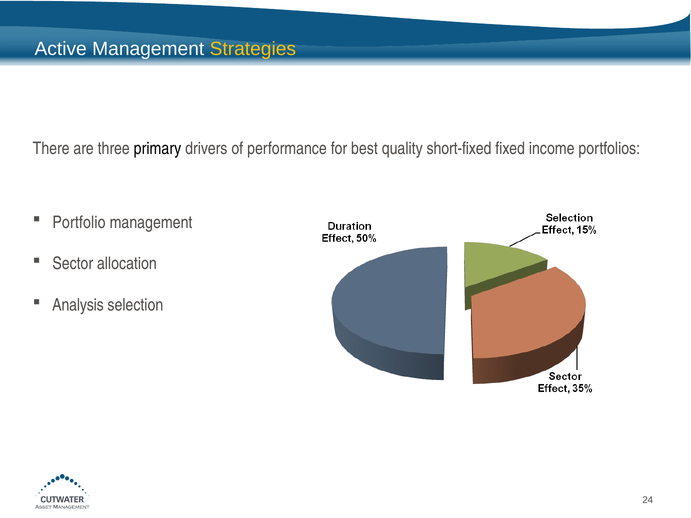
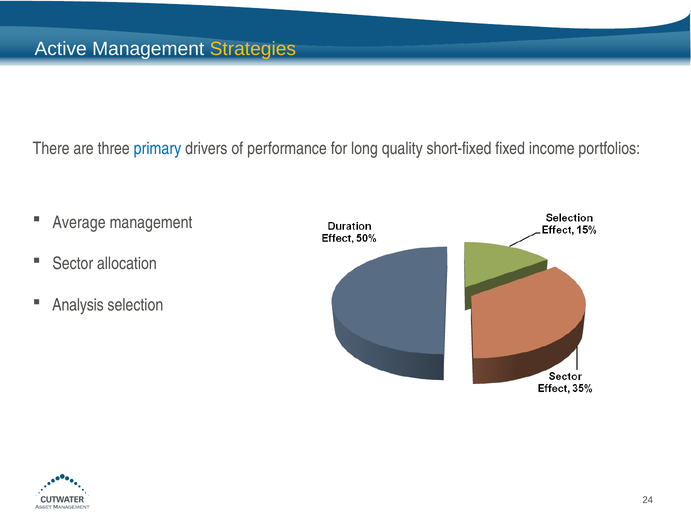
primary colour: black -> blue
best: best -> long
Portfolio: Portfolio -> Average
